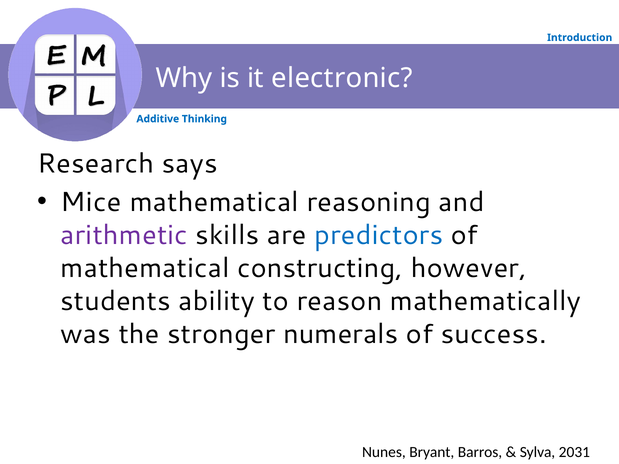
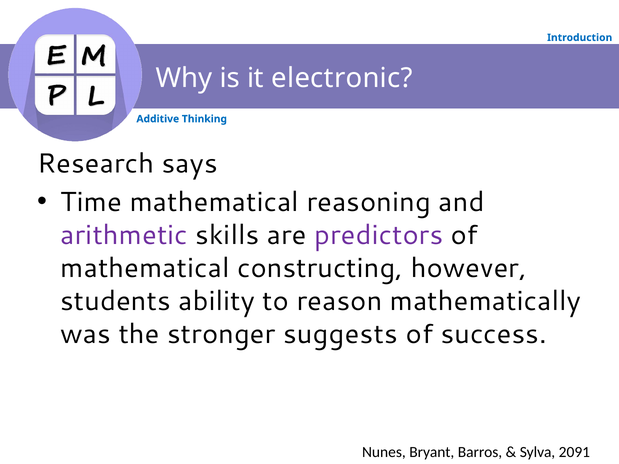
Mice: Mice -> Time
predictors colour: blue -> purple
numerals: numerals -> suggests
2031: 2031 -> 2091
